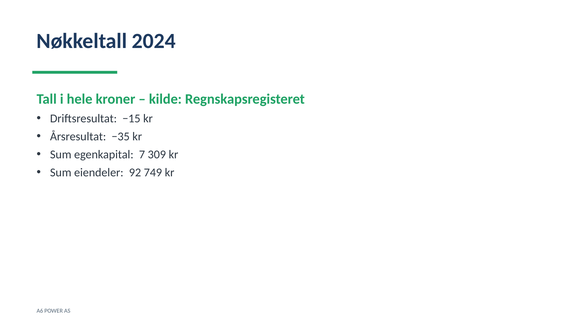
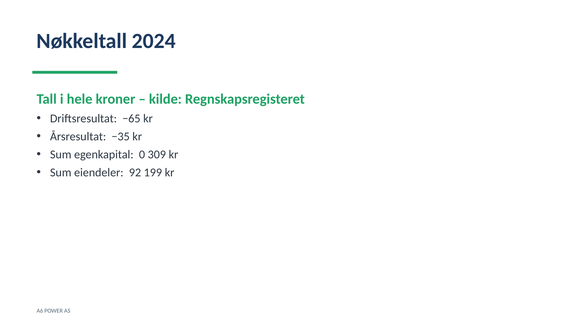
−15: −15 -> −65
7: 7 -> 0
749: 749 -> 199
